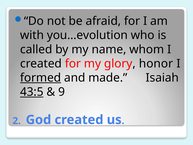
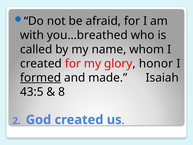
you…evolution: you…evolution -> you…breathed
43:5 underline: present -> none
9: 9 -> 8
